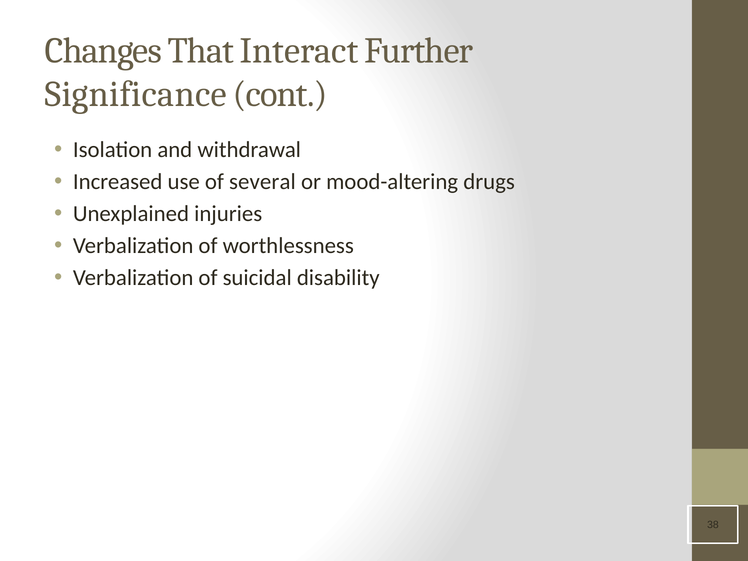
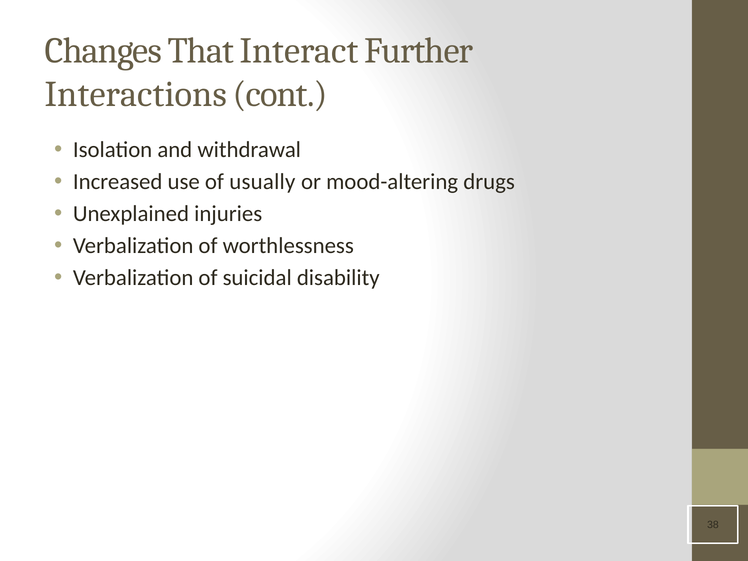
Significance: Significance -> Interactions
several: several -> usually
